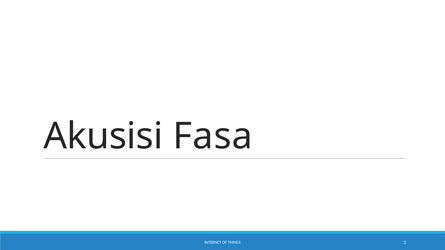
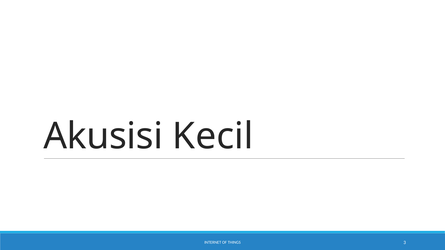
Fasa: Fasa -> Kecil
